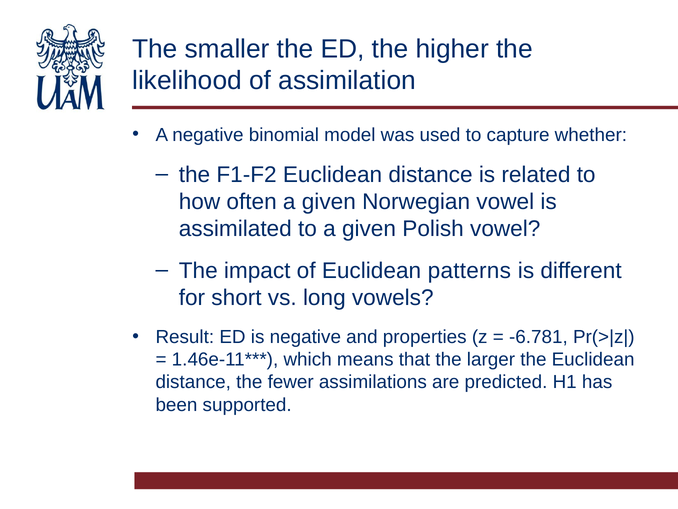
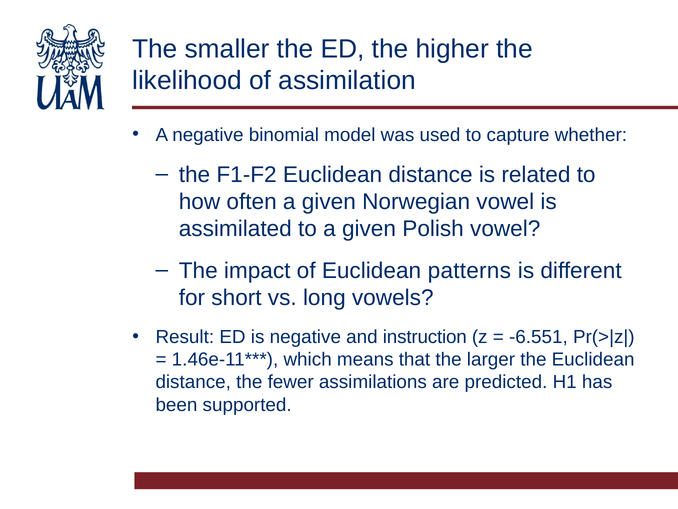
properties: properties -> instruction
-6.781: -6.781 -> -6.551
